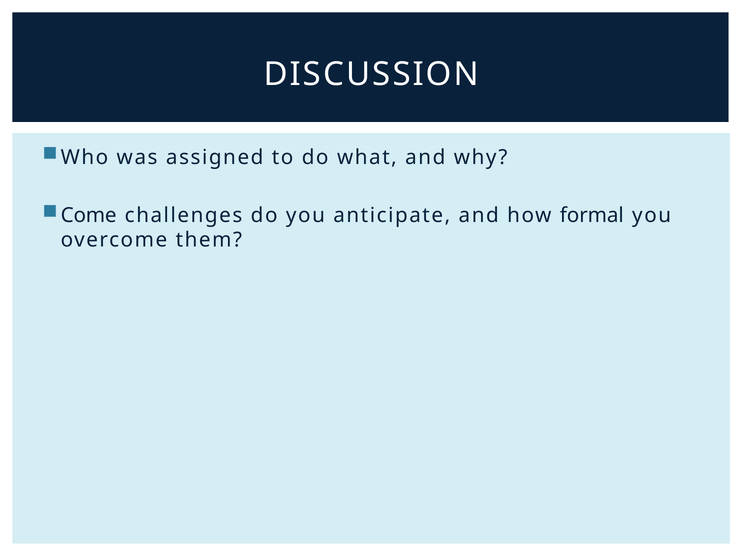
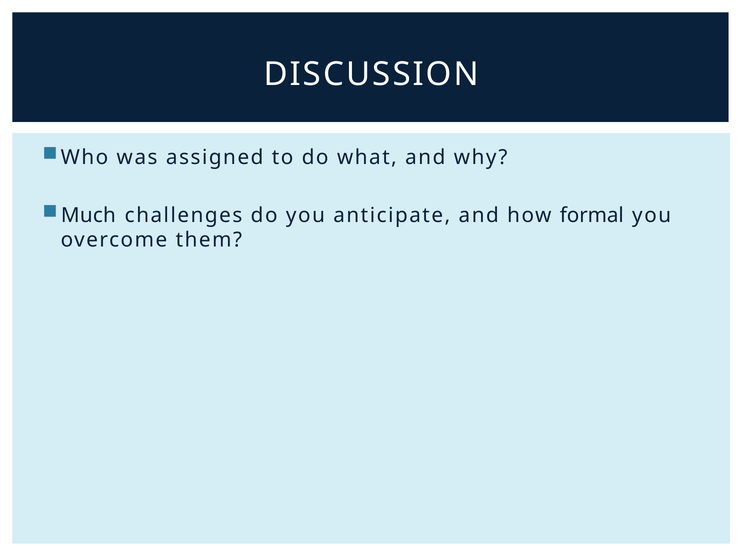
Come: Come -> Much
